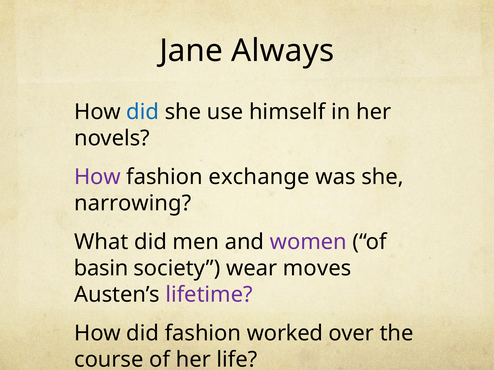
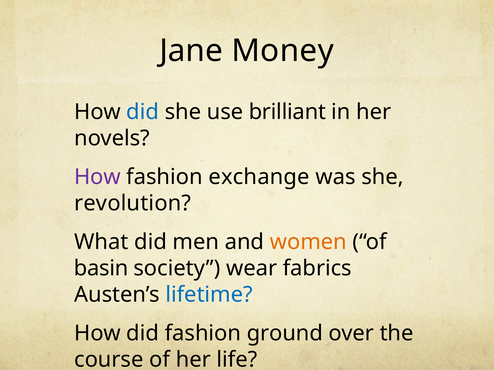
Always: Always -> Money
himself: himself -> brilliant
narrowing: narrowing -> revolution
women colour: purple -> orange
moves: moves -> fabrics
lifetime colour: purple -> blue
worked: worked -> ground
